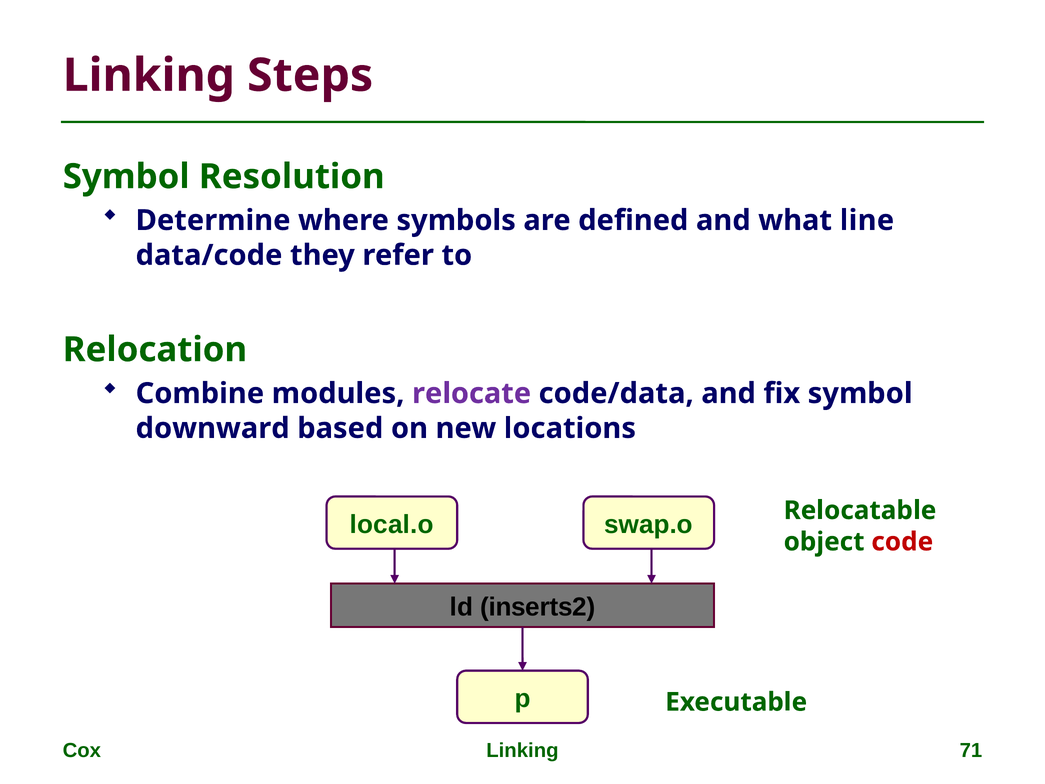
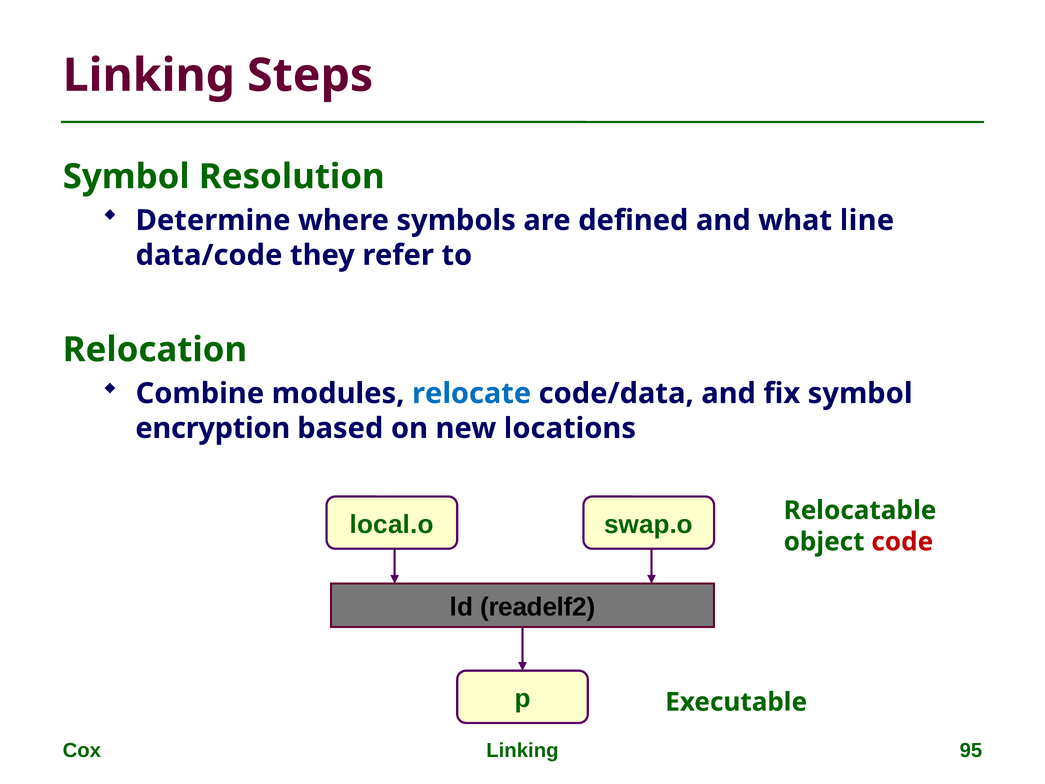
relocate colour: purple -> blue
downward: downward -> encryption
inserts2: inserts2 -> readelf2
71: 71 -> 95
